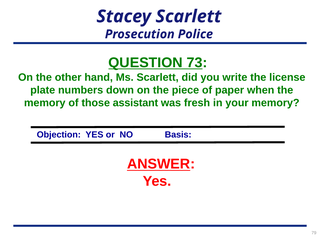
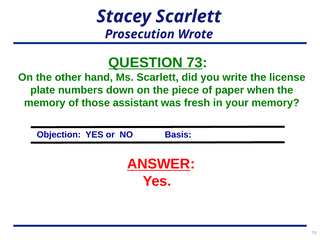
Police: Police -> Wrote
